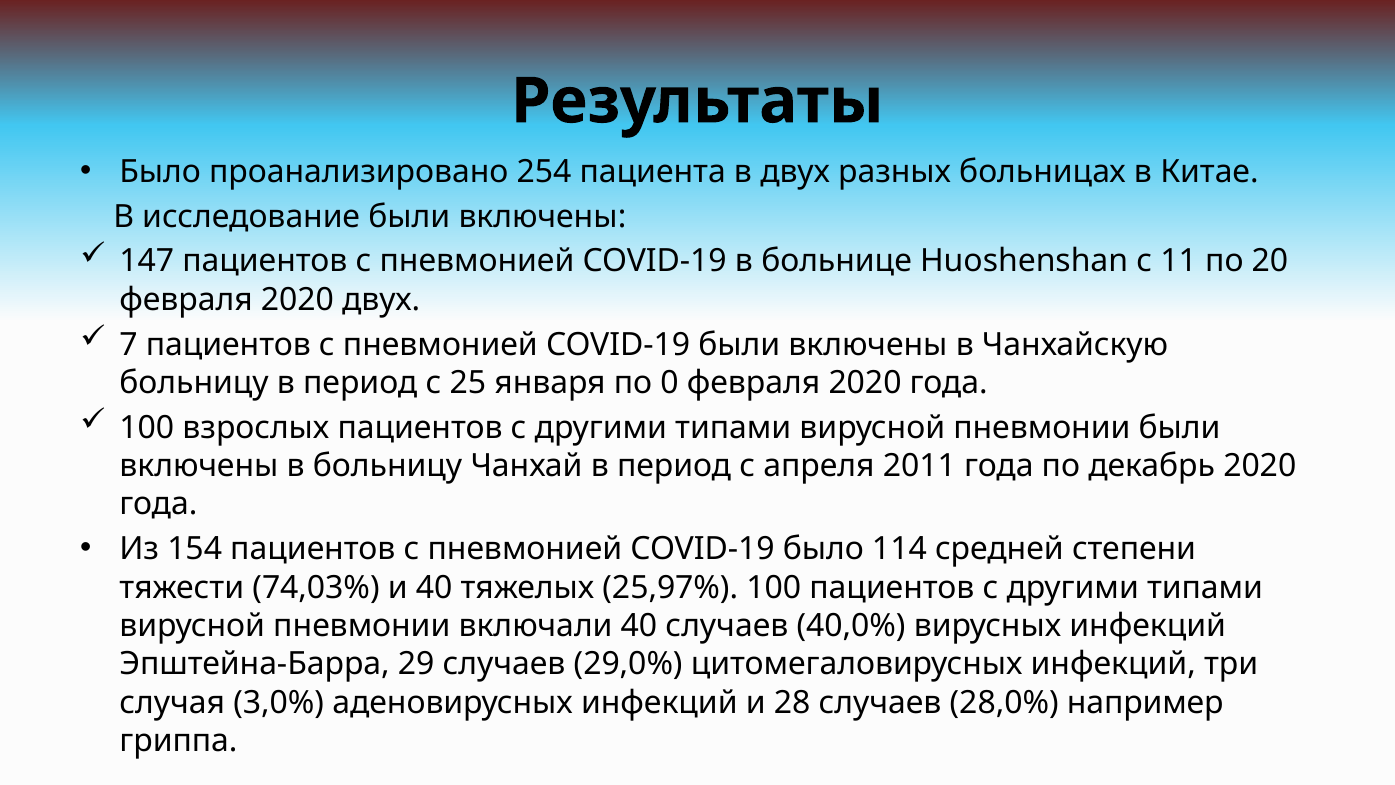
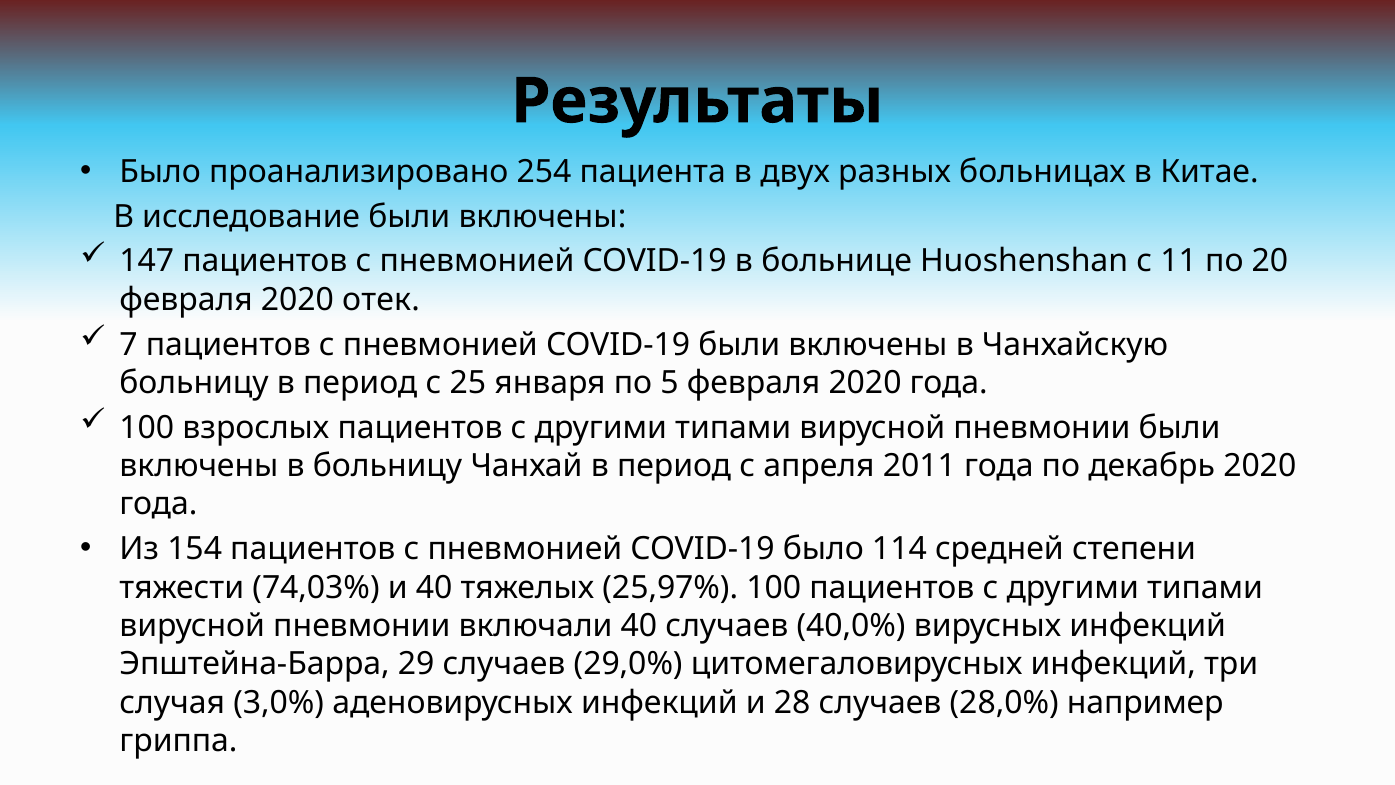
2020 двух: двух -> отек
0: 0 -> 5
